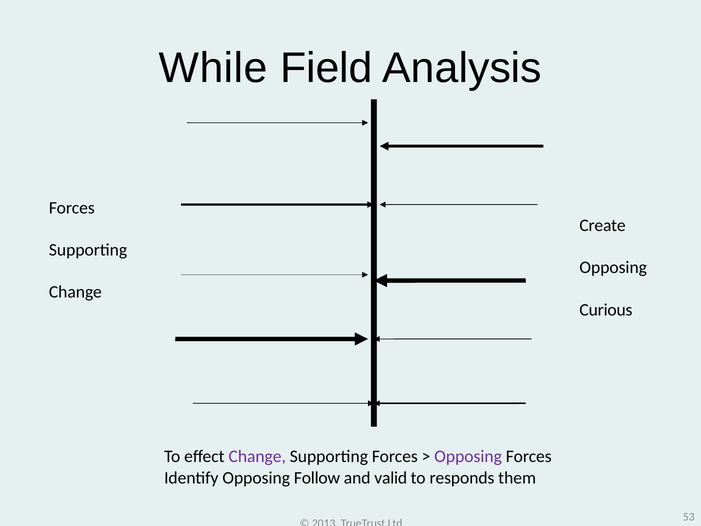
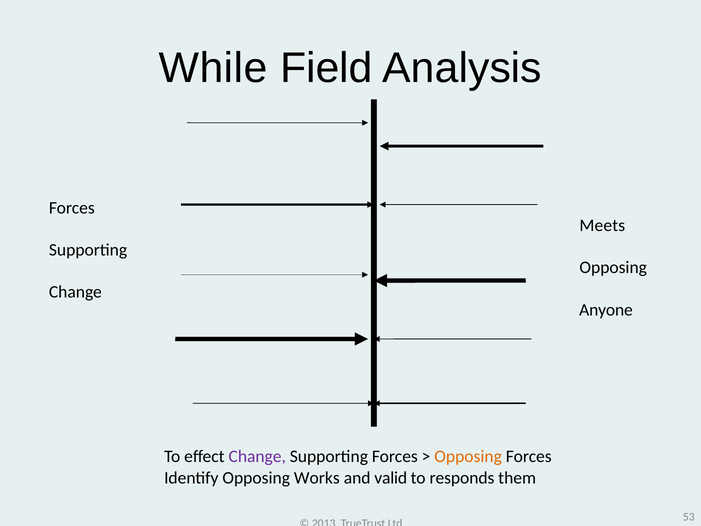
Create: Create -> Meets
Curious: Curious -> Anyone
Opposing at (468, 456) colour: purple -> orange
Follow: Follow -> Works
